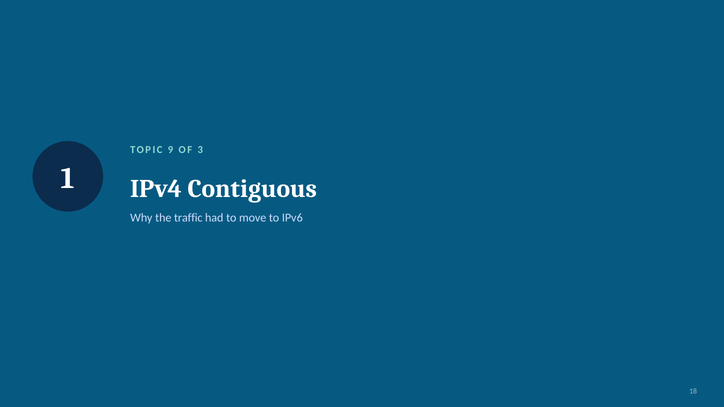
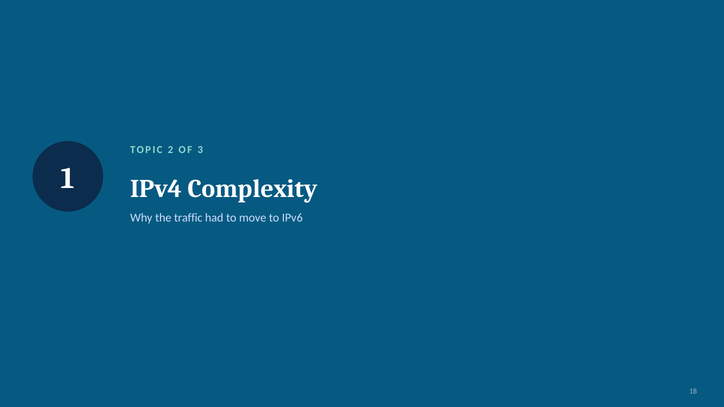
9: 9 -> 2
Contiguous: Contiguous -> Complexity
